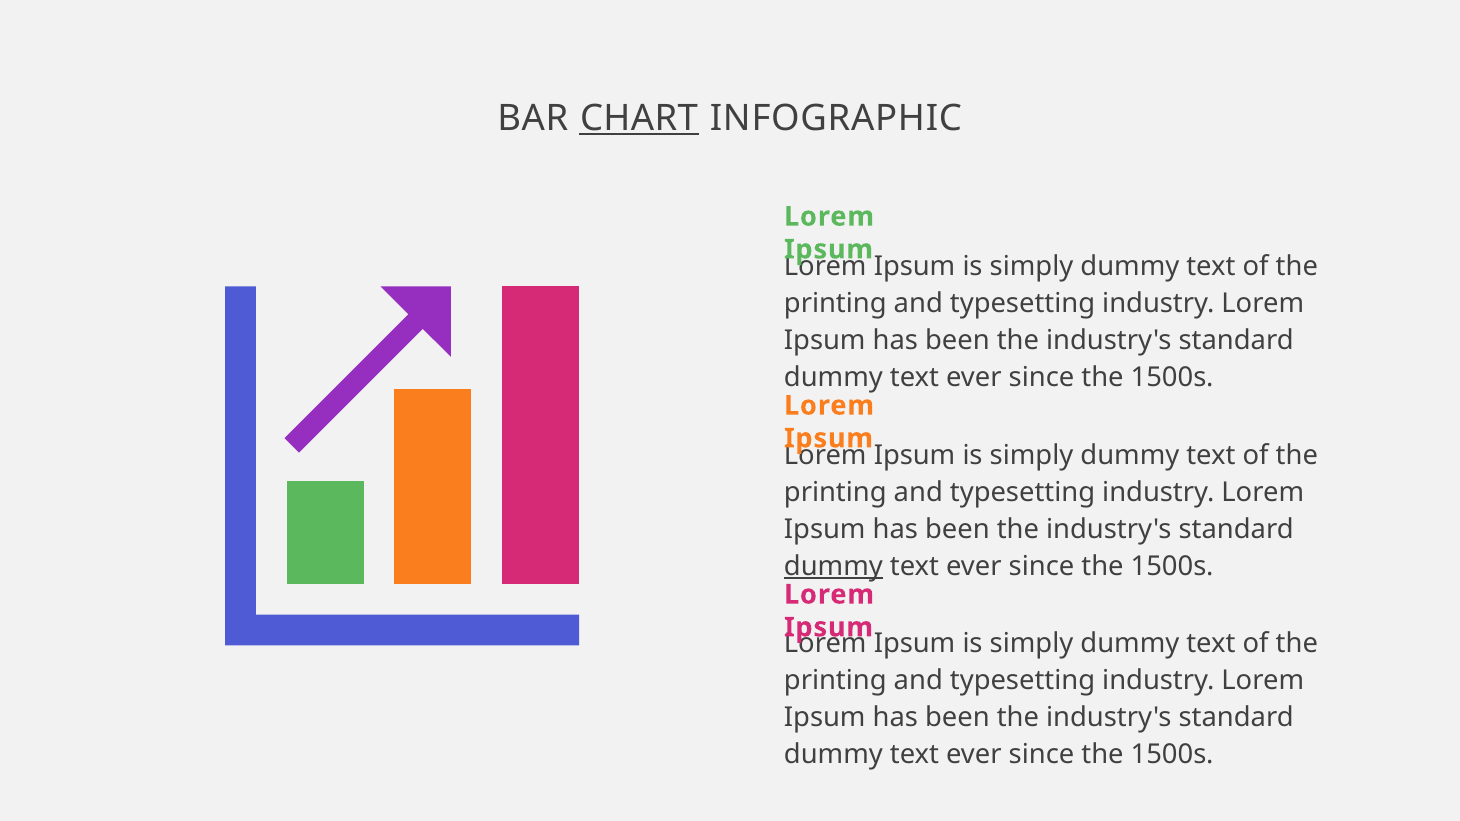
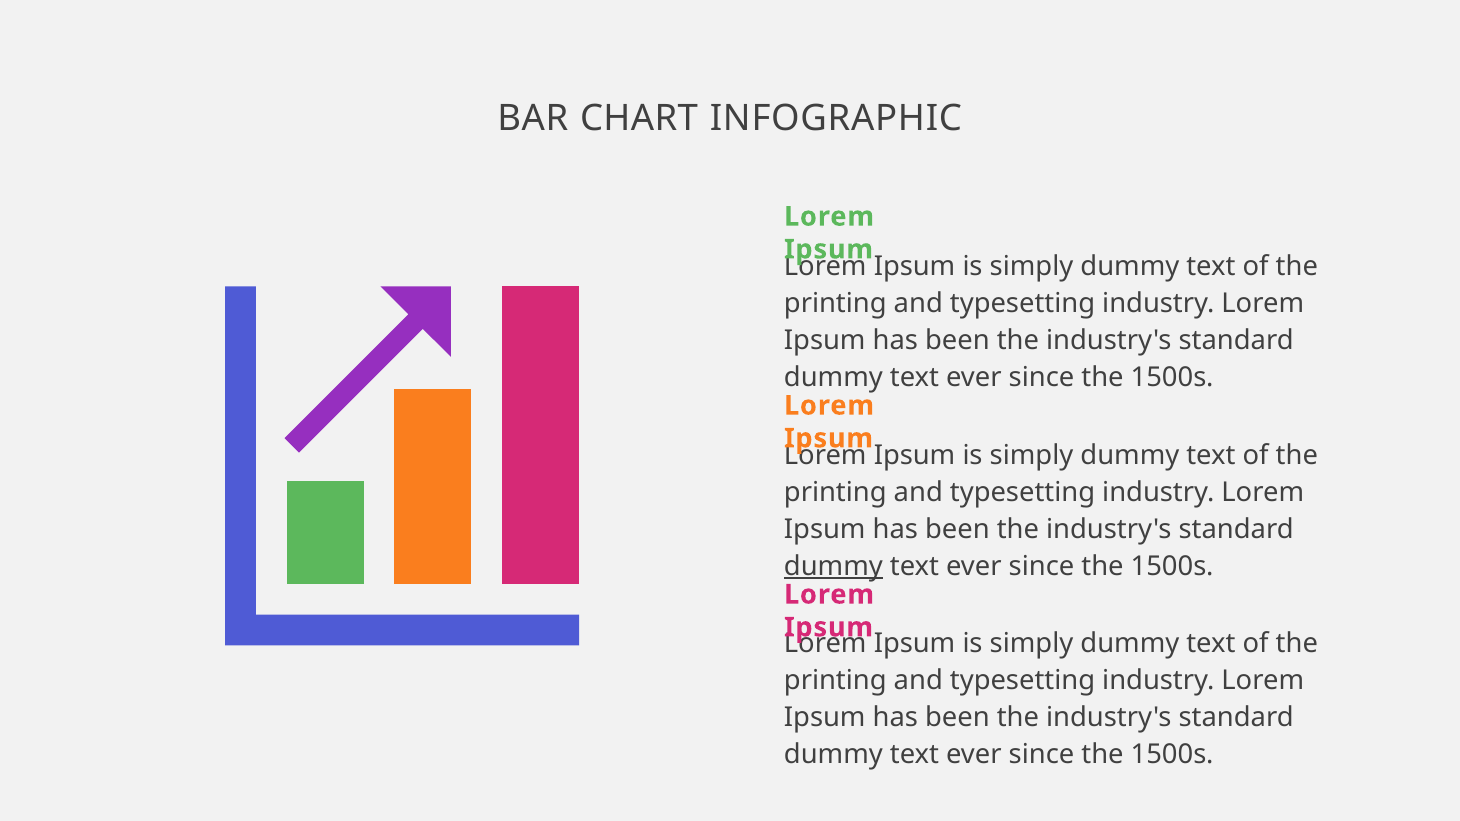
CHART underline: present -> none
